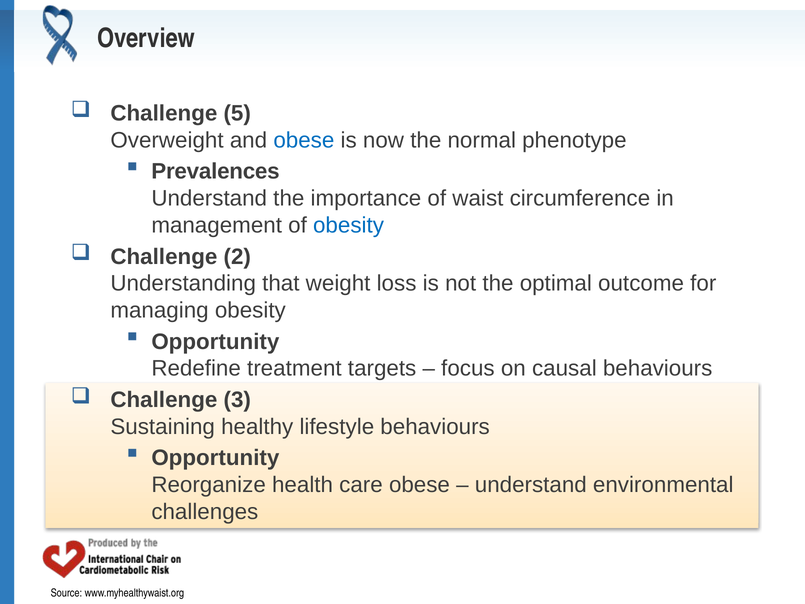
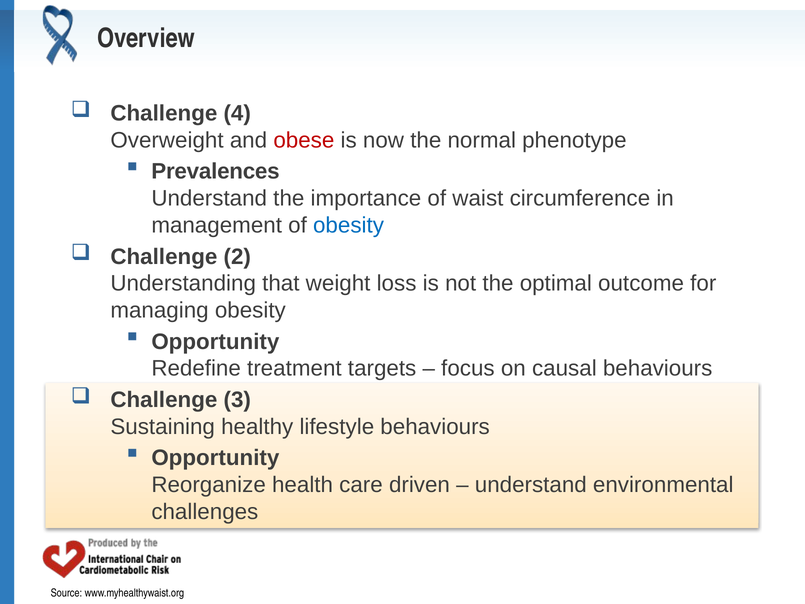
5: 5 -> 4
obese at (304, 140) colour: blue -> red
care obese: obese -> driven
